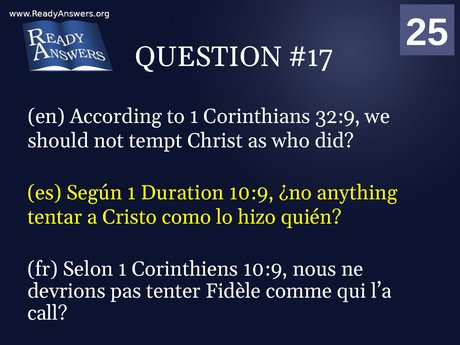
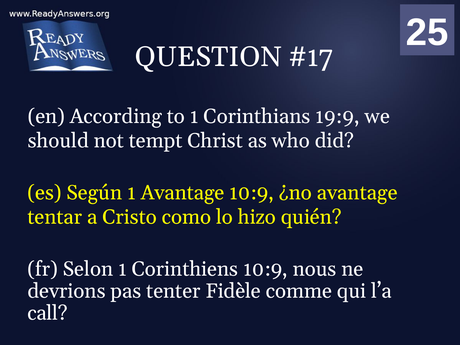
32:9: 32:9 -> 19:9
1 Duration: Duration -> Avantage
¿no anything: anything -> avantage
